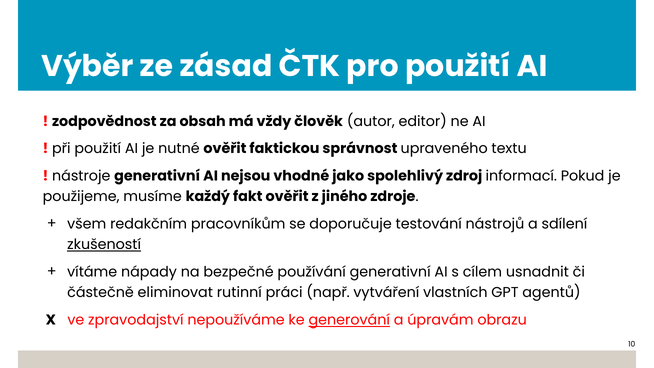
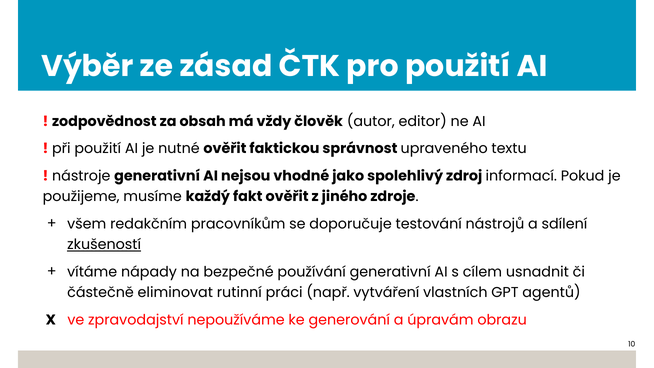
generování underline: present -> none
